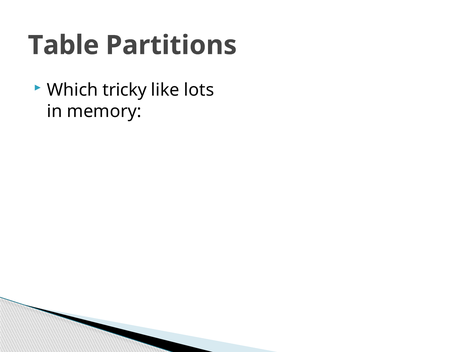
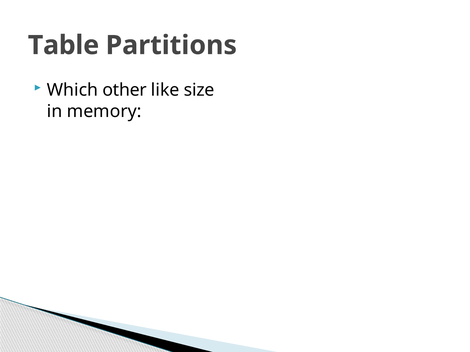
tricky: tricky -> other
lots: lots -> size
